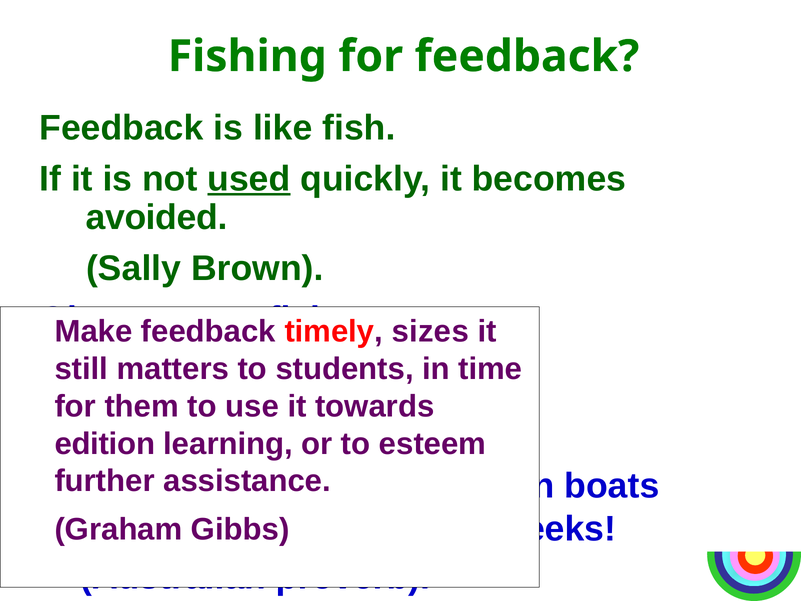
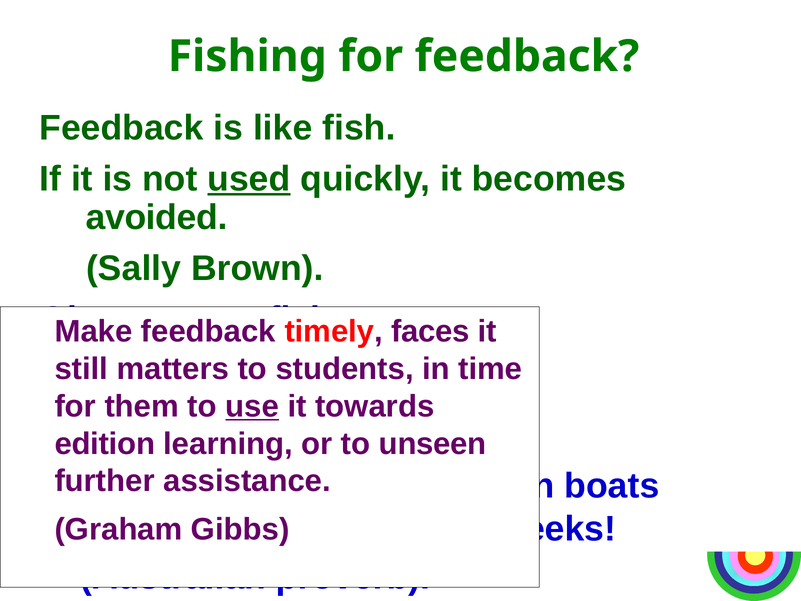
sizes: sizes -> faces
use underline: none -> present
esteem: esteem -> unseen
